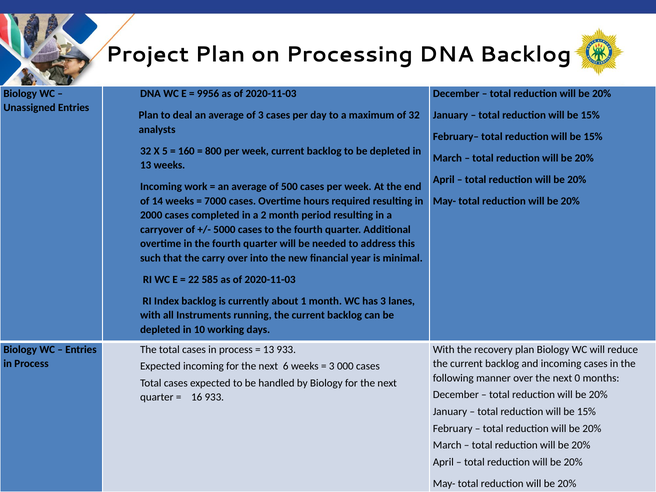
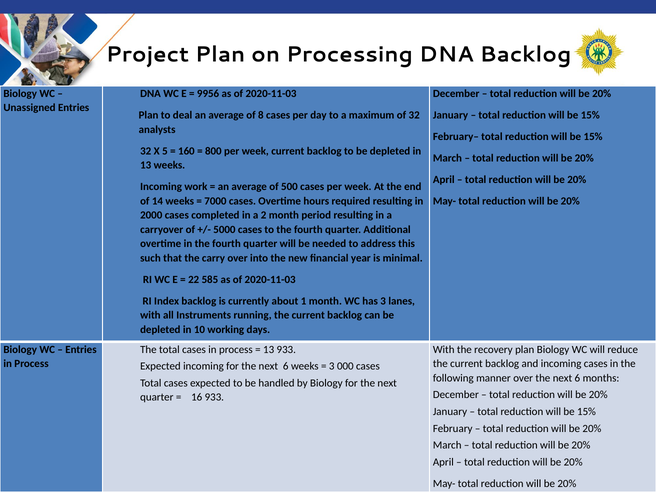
of 3: 3 -> 8
over the next 0: 0 -> 6
